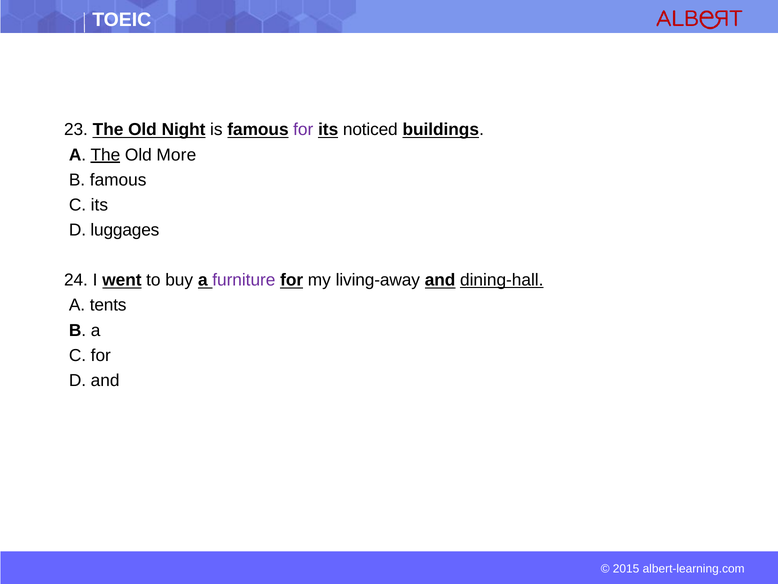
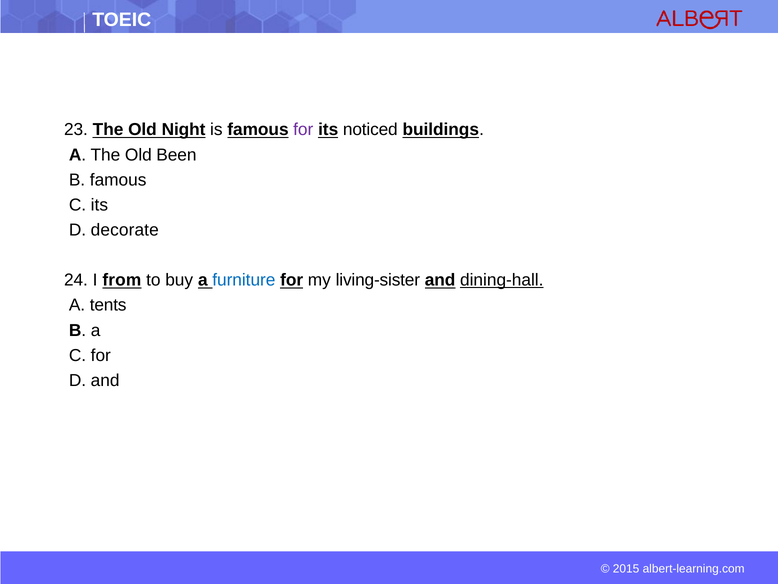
The at (105, 155) underline: present -> none
More: More -> Been
luggages: luggages -> decorate
went: went -> from
furniture colour: purple -> blue
living-away: living-away -> living-sister
